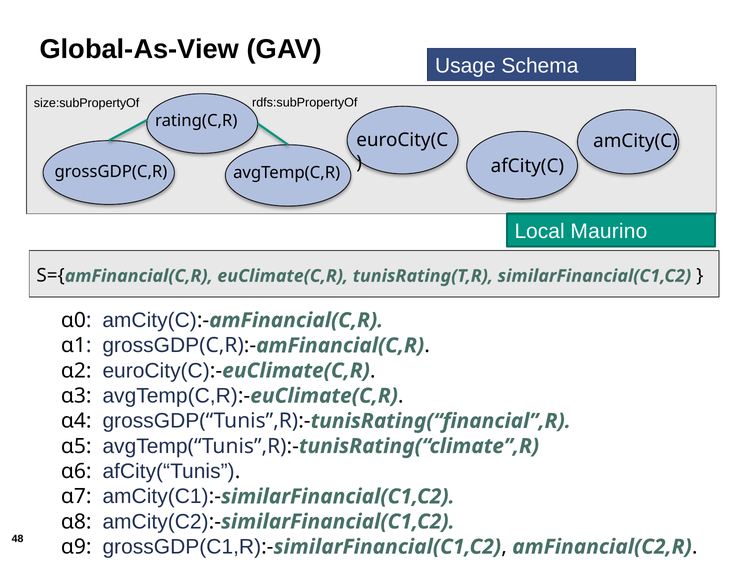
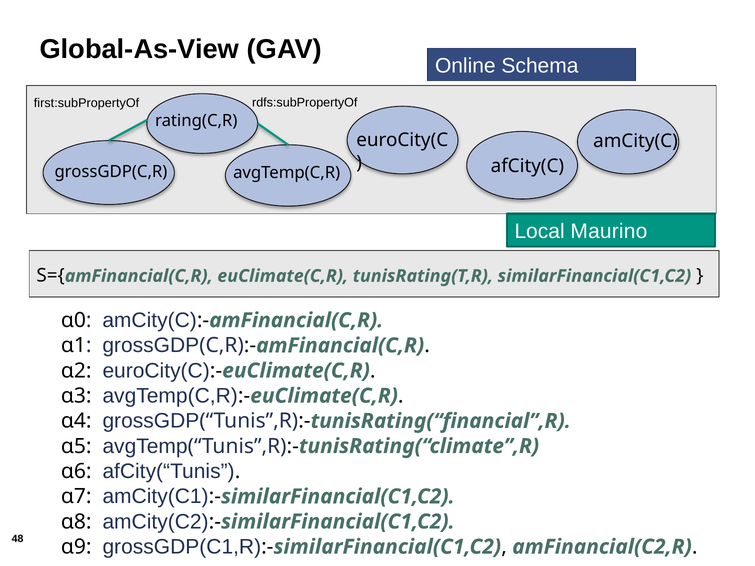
Usage: Usage -> Online
size:subPropertyOf: size:subPropertyOf -> first:subPropertyOf
